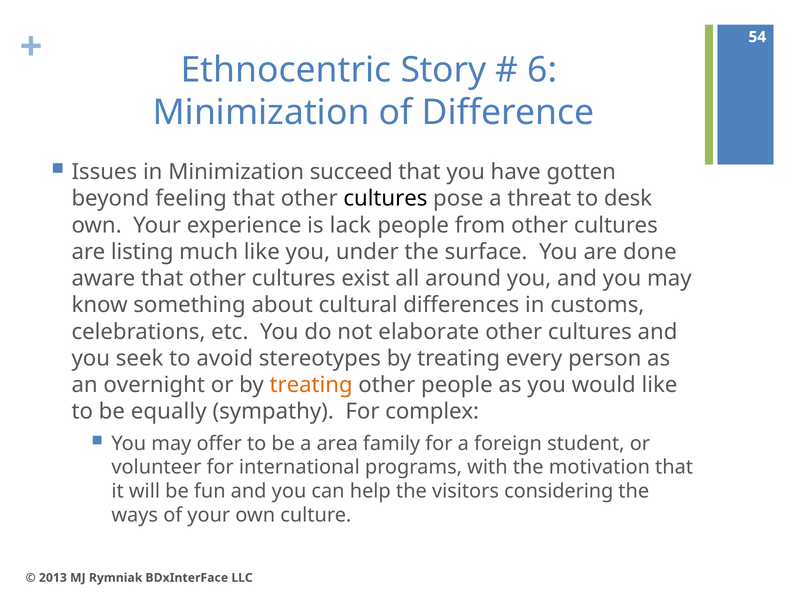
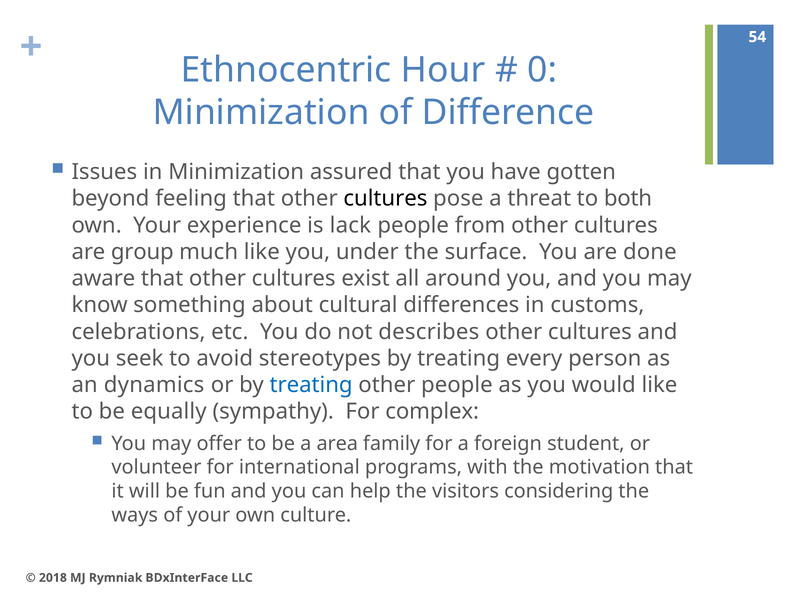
Story: Story -> Hour
6: 6 -> 0
succeed: succeed -> assured
desk: desk -> both
listing: listing -> group
elaborate: elaborate -> describes
overnight: overnight -> dynamics
treating at (311, 385) colour: orange -> blue
2013: 2013 -> 2018
